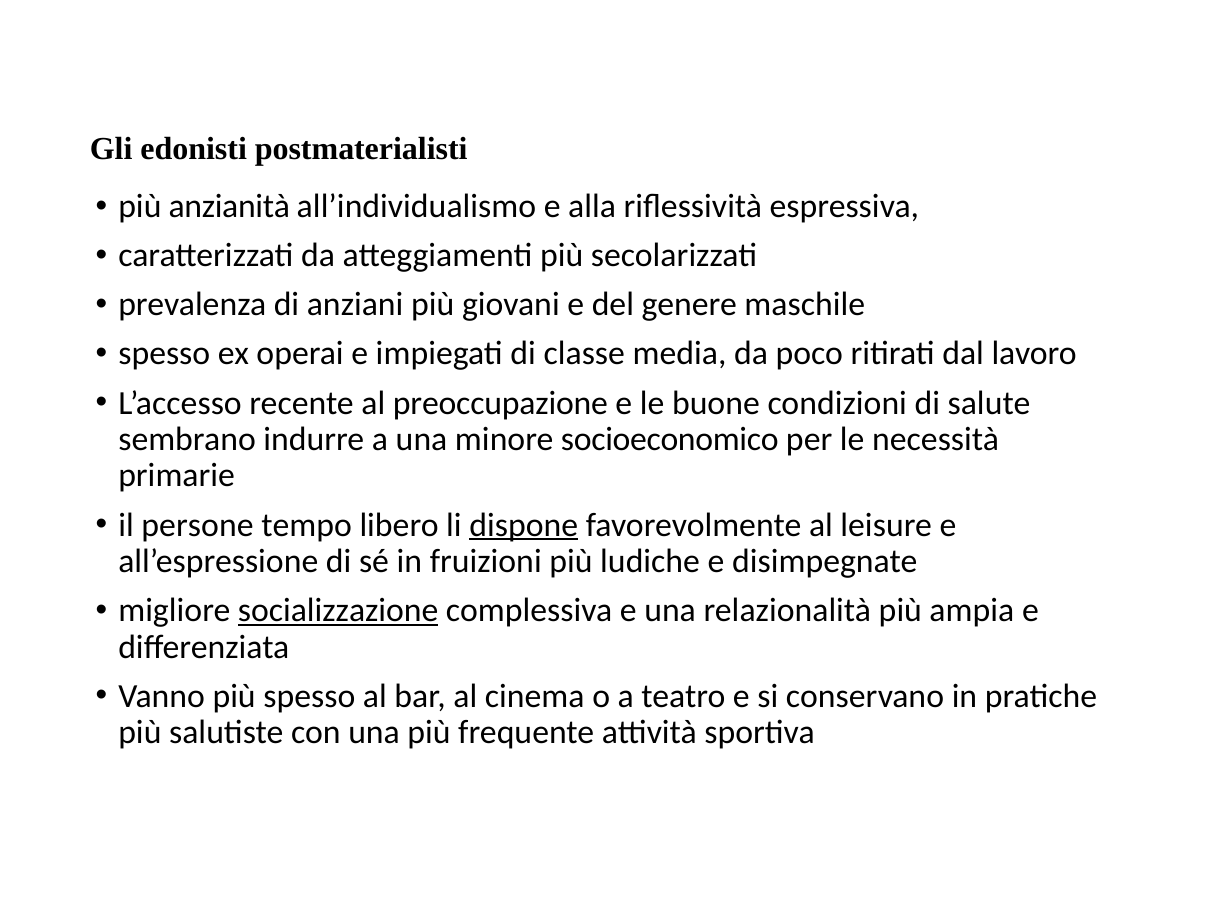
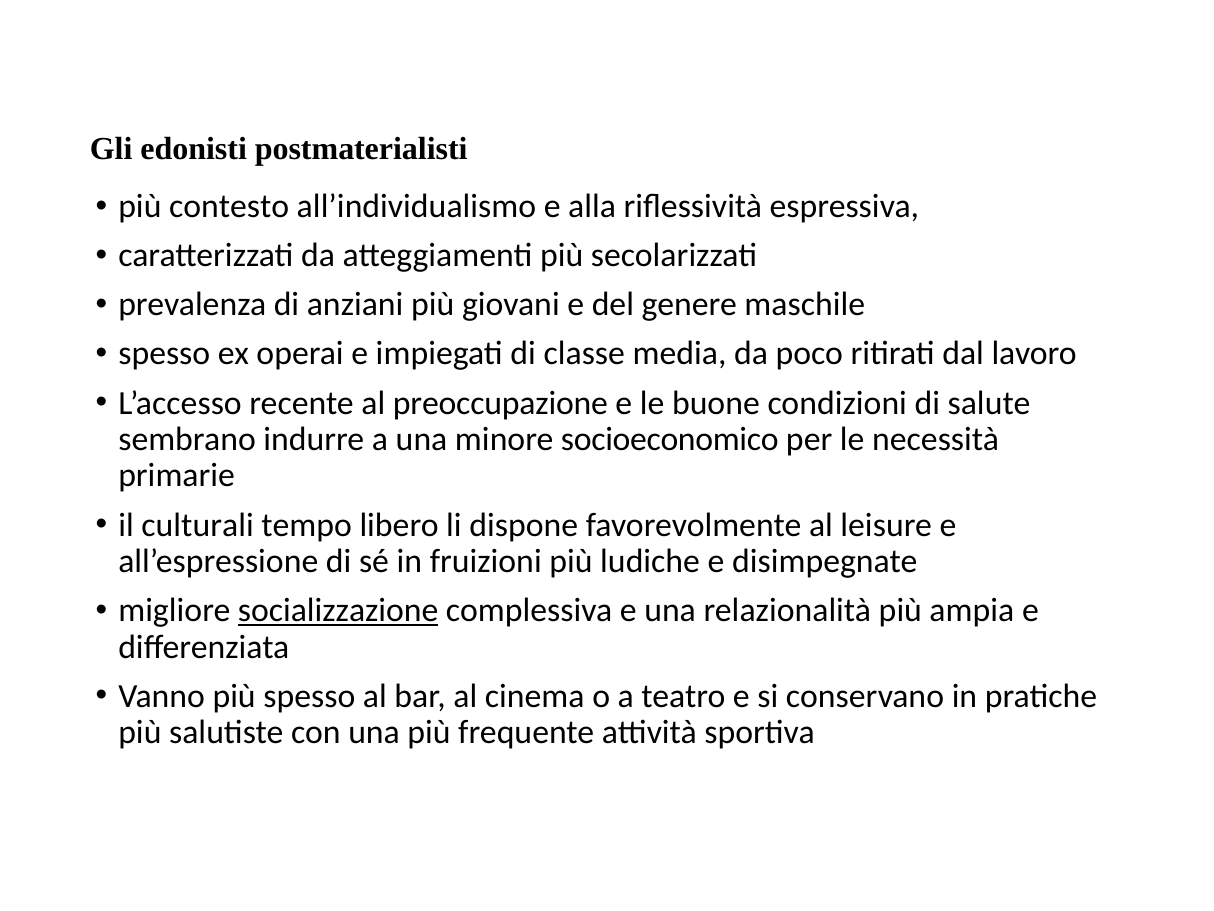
anzianità: anzianità -> contesto
persone: persone -> culturali
dispone underline: present -> none
